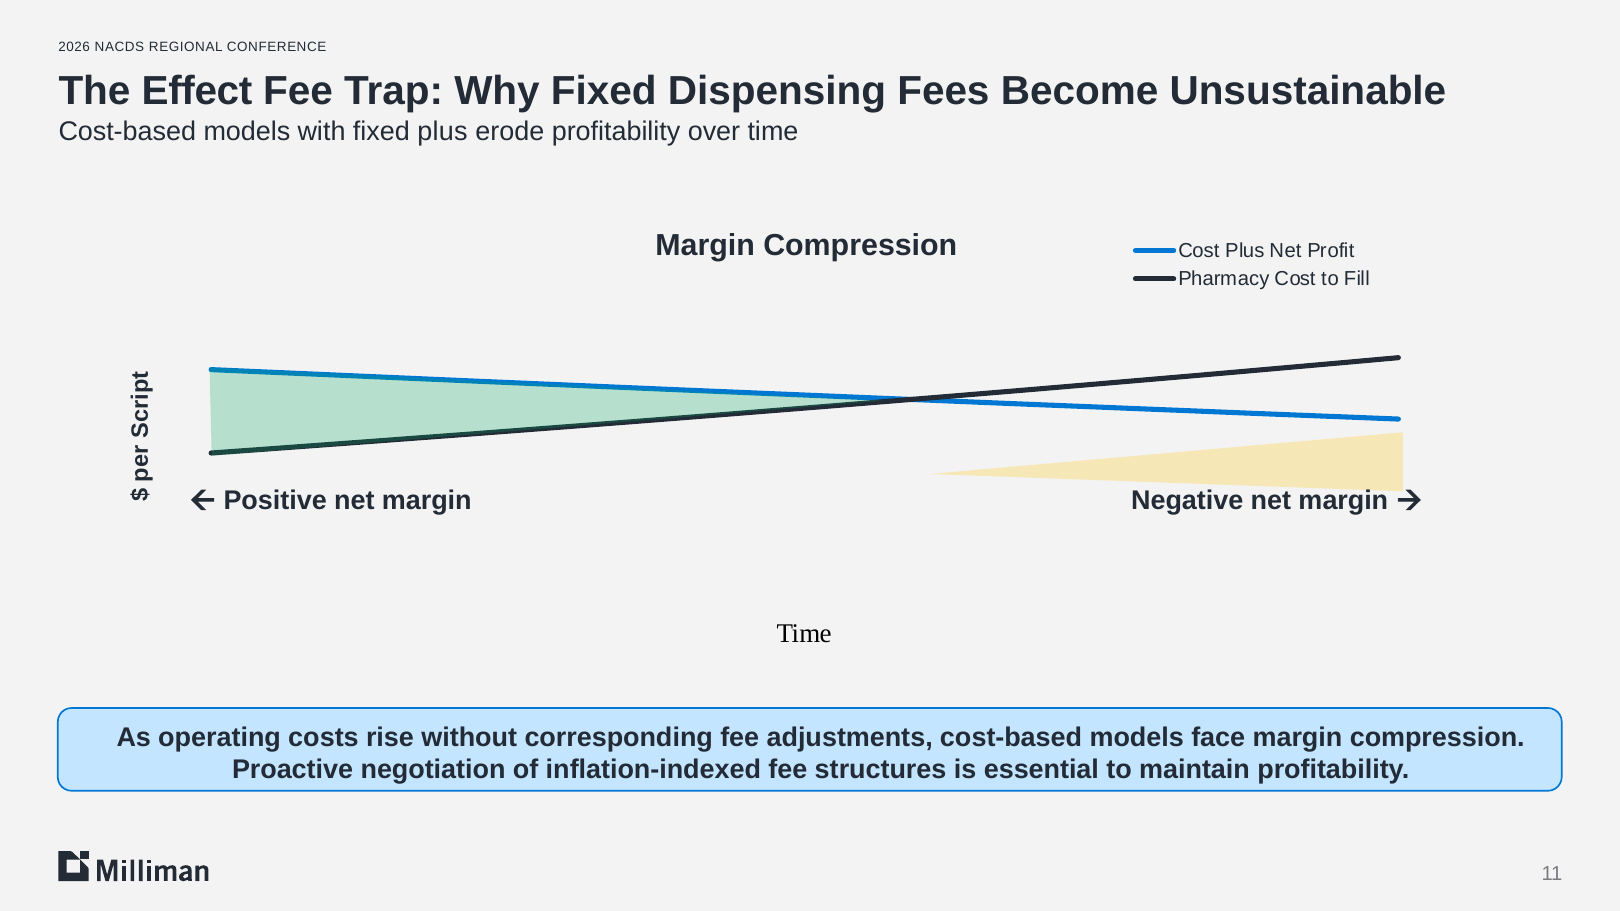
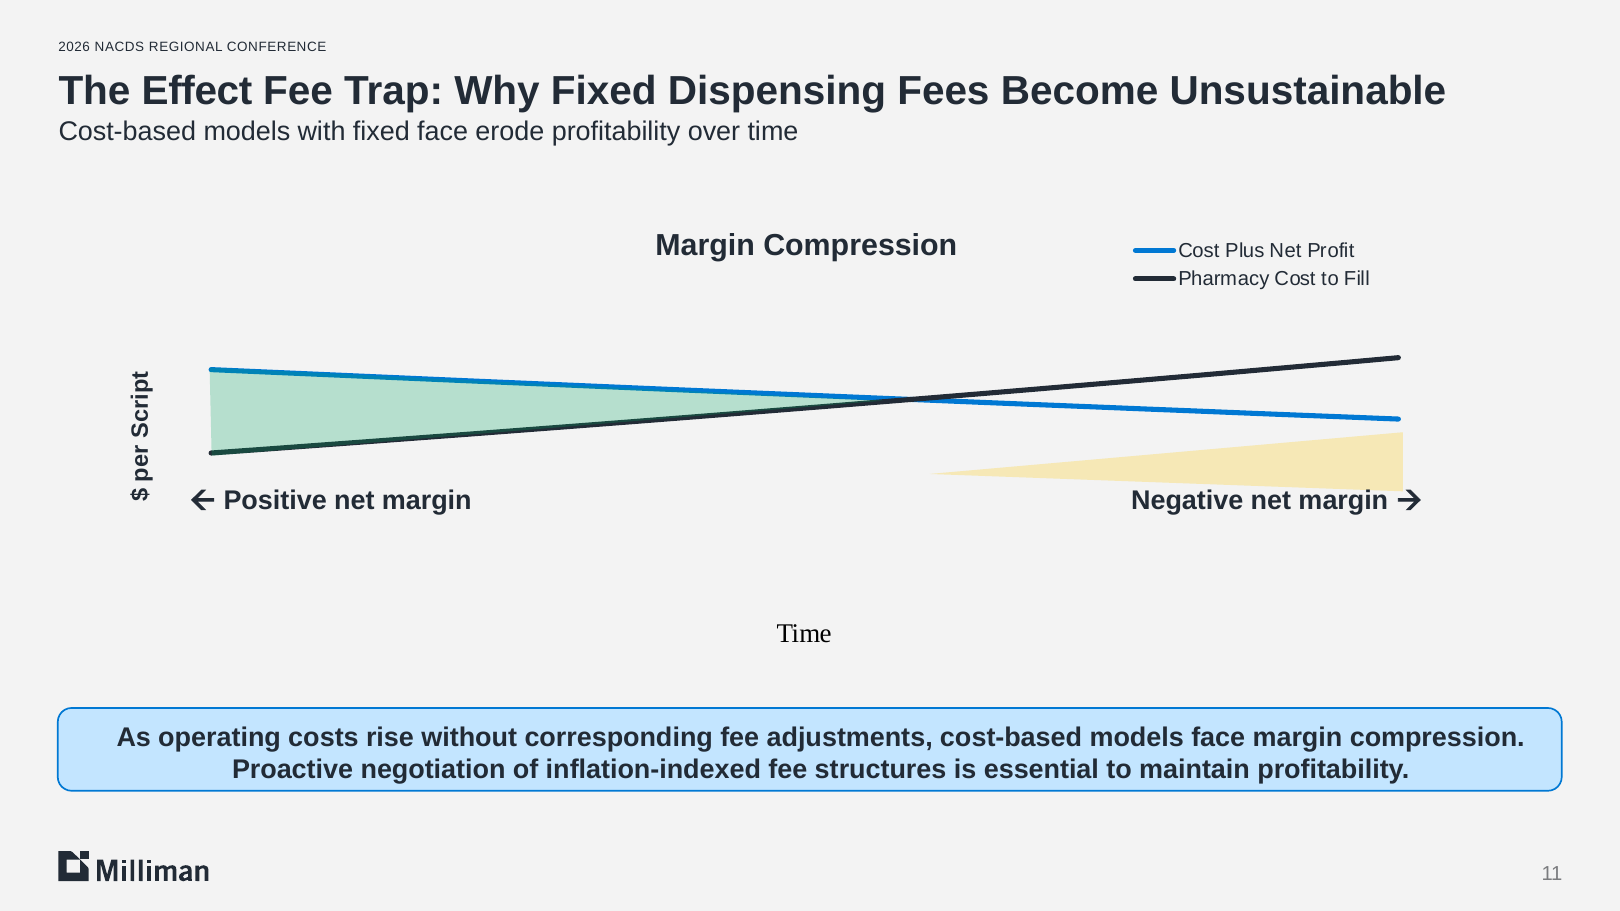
fixed plus: plus -> face
